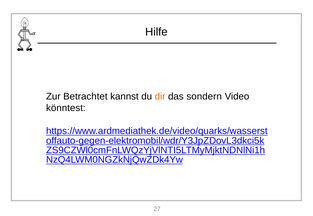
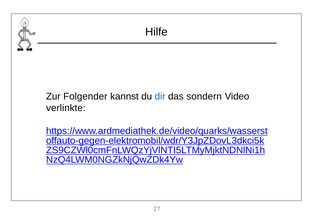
Betrachtet: Betrachtet -> Folgender
dir colour: orange -> blue
könntest: könntest -> verlinkte
